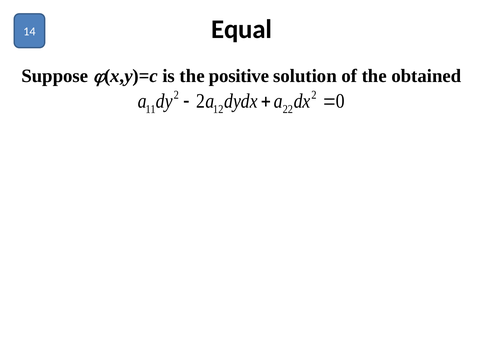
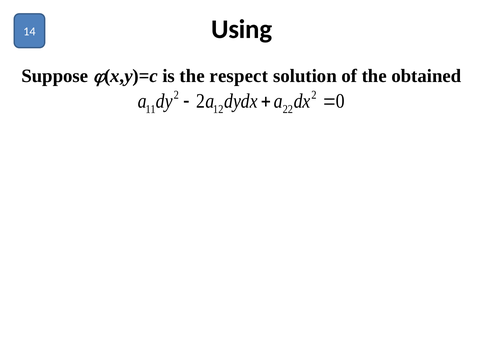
Equal: Equal -> Using
positive: positive -> respect
